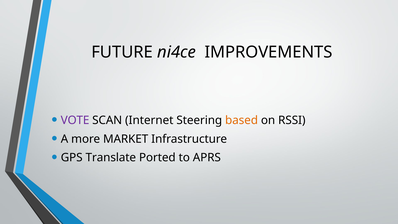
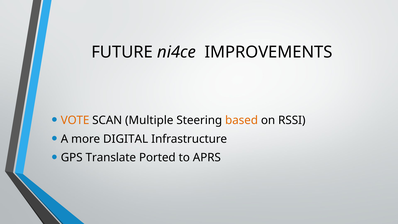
VOTE colour: purple -> orange
Internet: Internet -> Multiple
MARKET: MARKET -> DIGITAL
